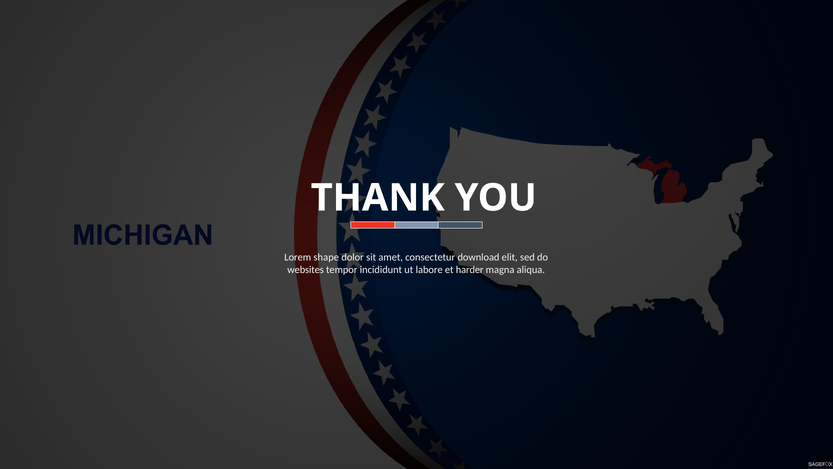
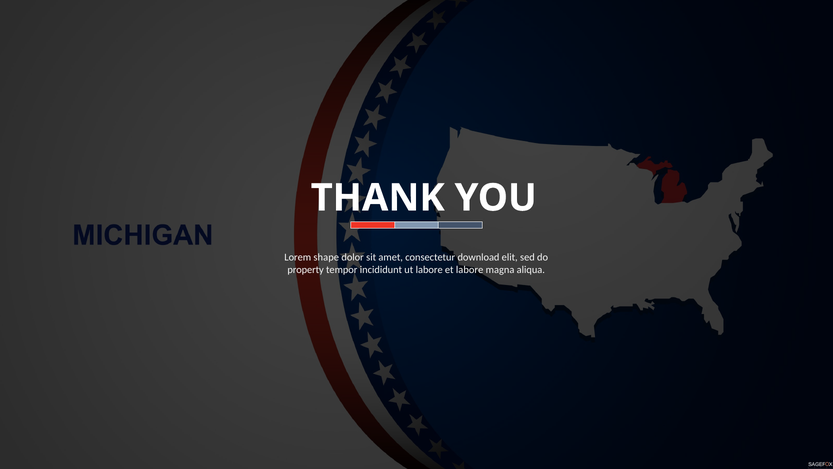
websites: websites -> property
et harder: harder -> labore
